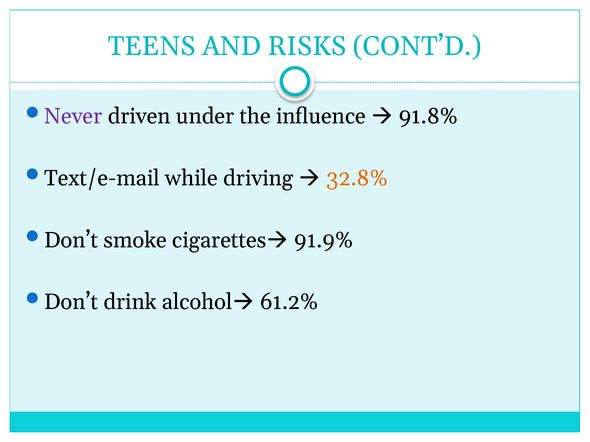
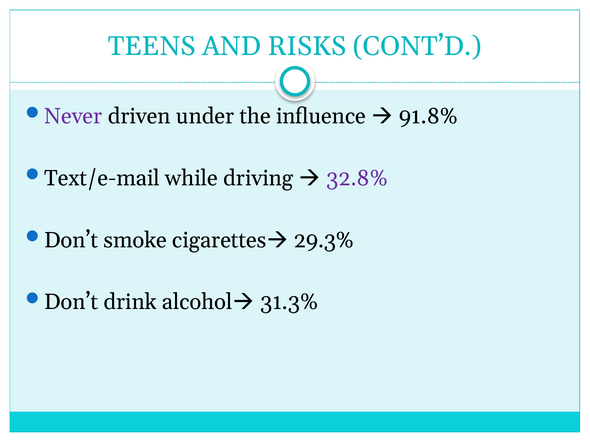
32.8% colour: orange -> purple
91.9%: 91.9% -> 29.3%
61.2%: 61.2% -> 31.3%
